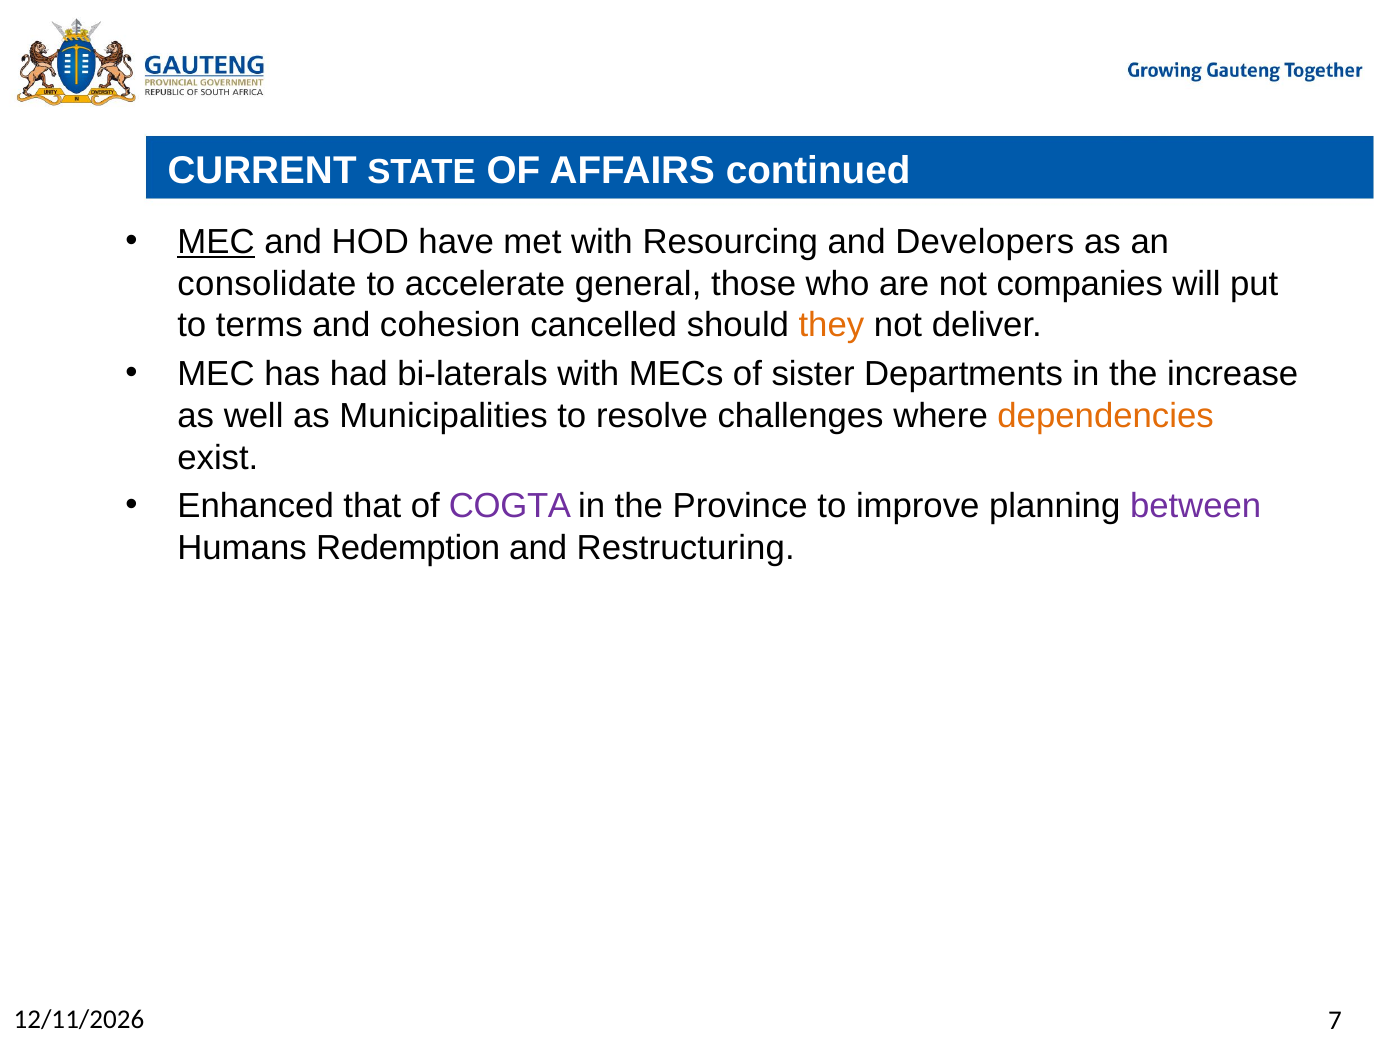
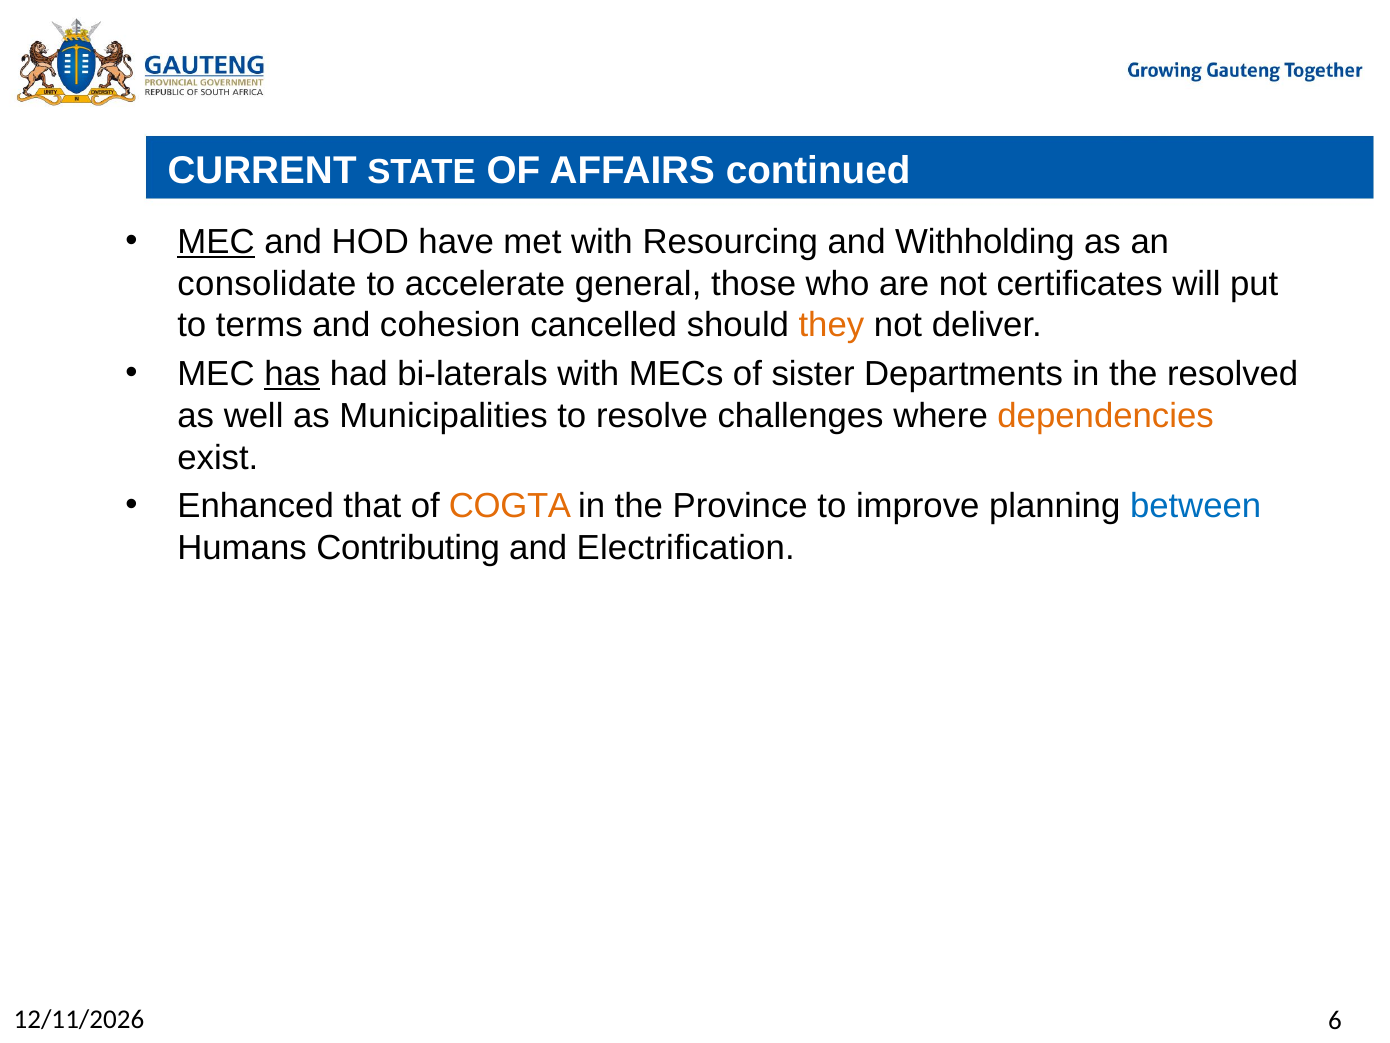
Developers: Developers -> Withholding
companies: companies -> certificates
has underline: none -> present
increase: increase -> resolved
COGTA colour: purple -> orange
between colour: purple -> blue
Redemption: Redemption -> Contributing
Restructuring: Restructuring -> Electrification
7: 7 -> 6
